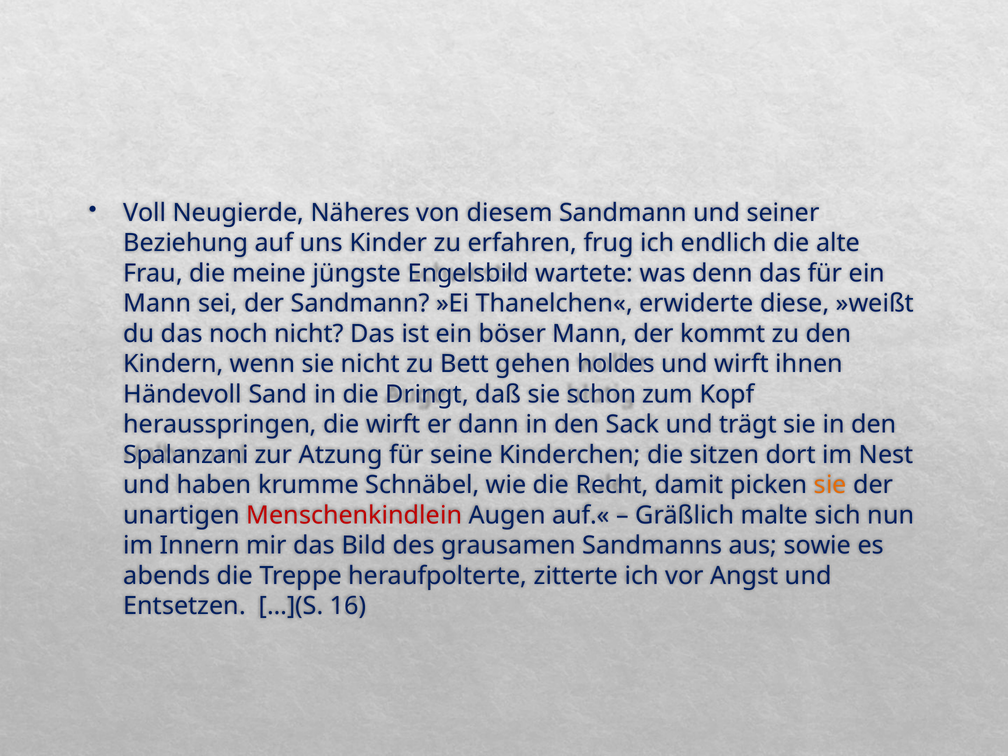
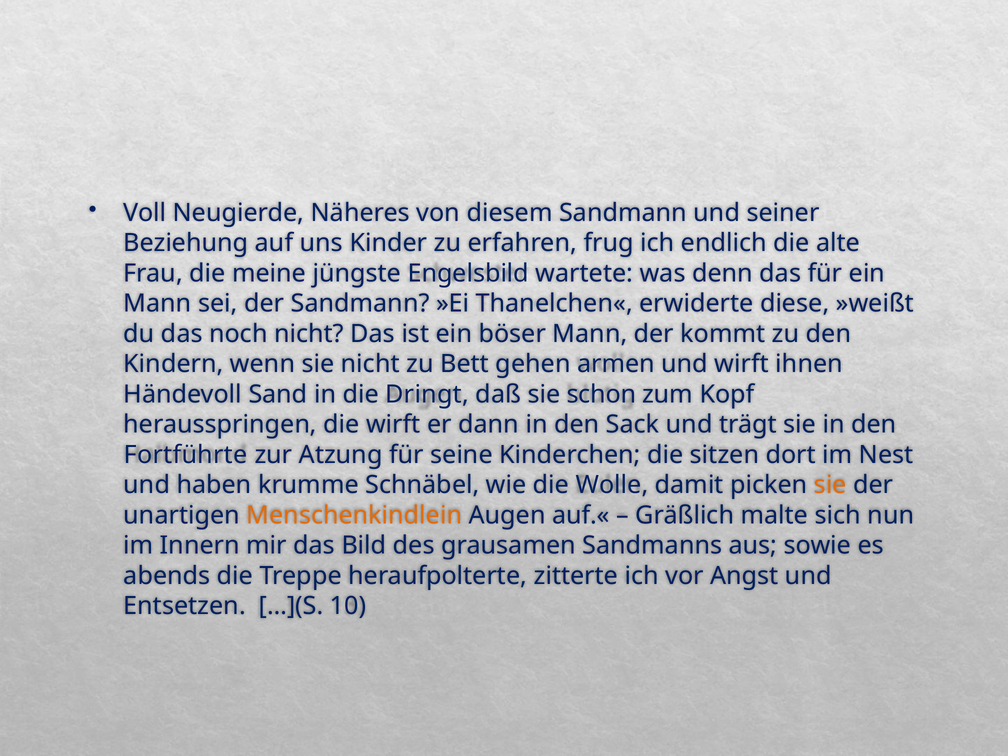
holdes: holdes -> armen
Spalanzani: Spalanzani -> Fortführte
Recht: Recht -> Wolle
Menschenkindlein colour: red -> orange
16: 16 -> 10
